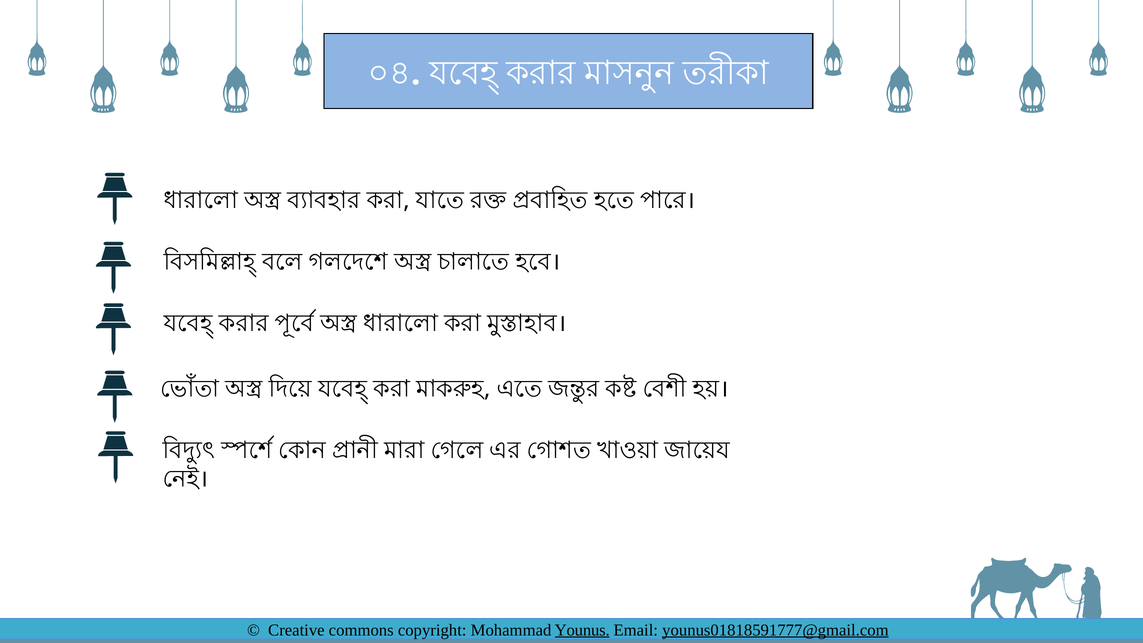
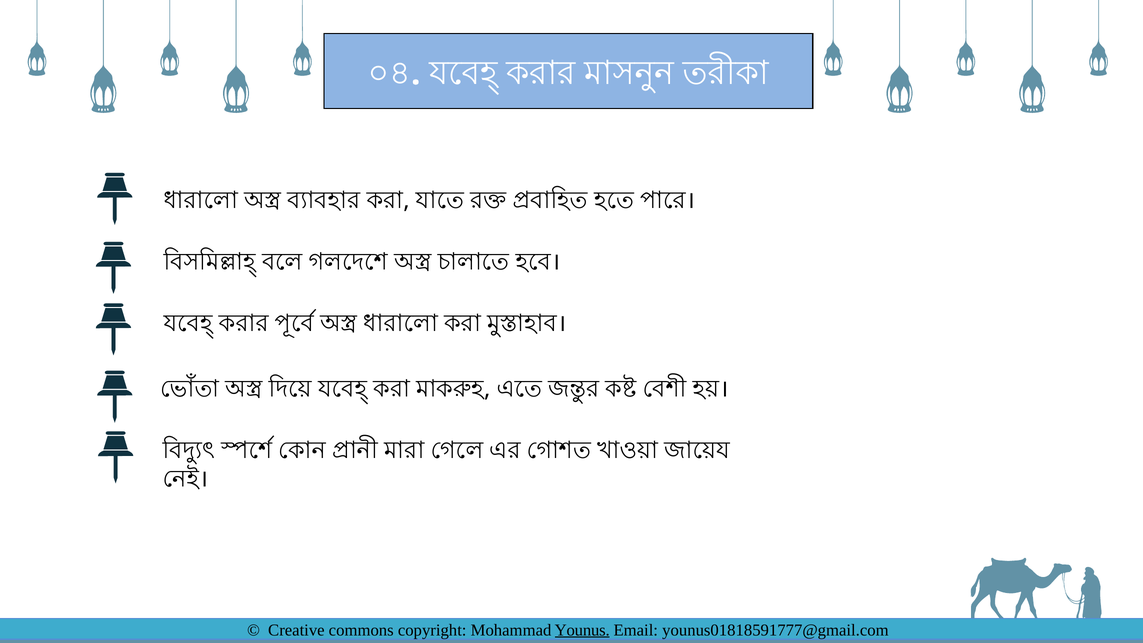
younus01818591777@gmail.com underline: present -> none
